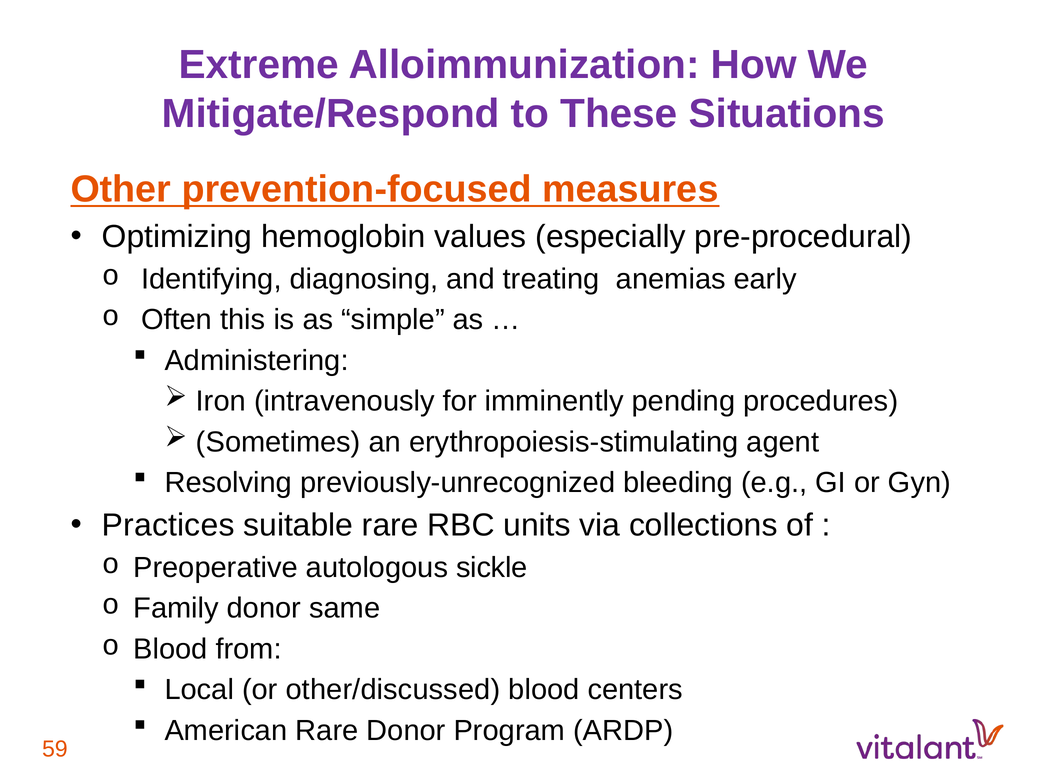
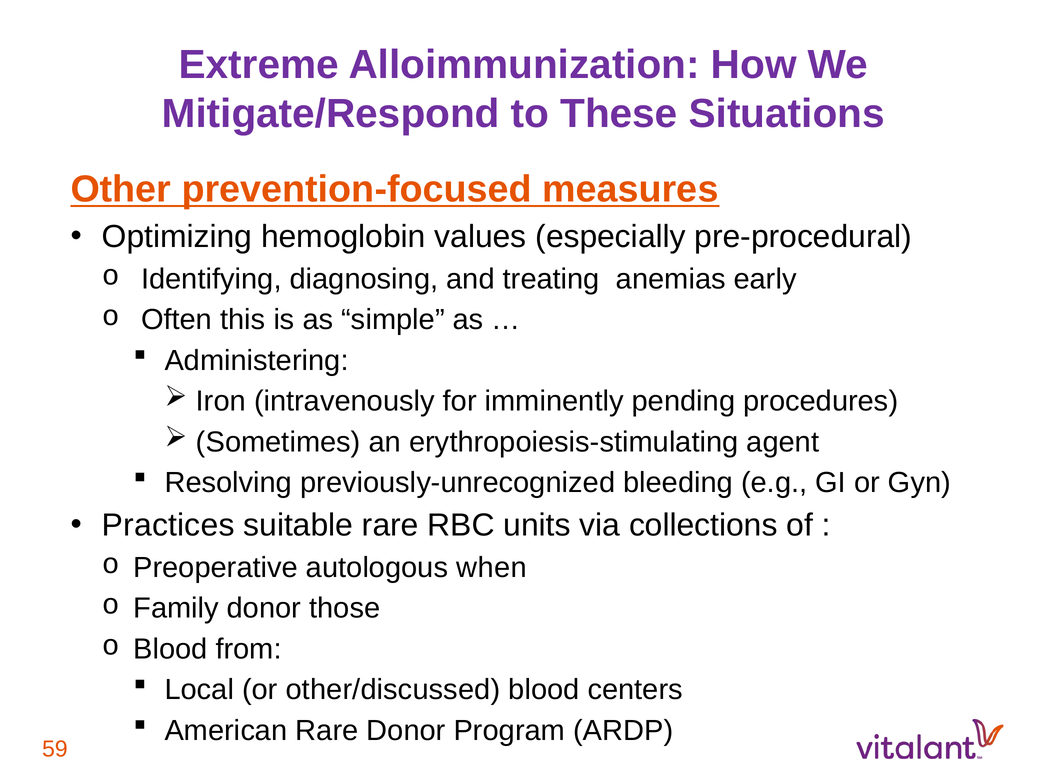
sickle: sickle -> when
same: same -> those
